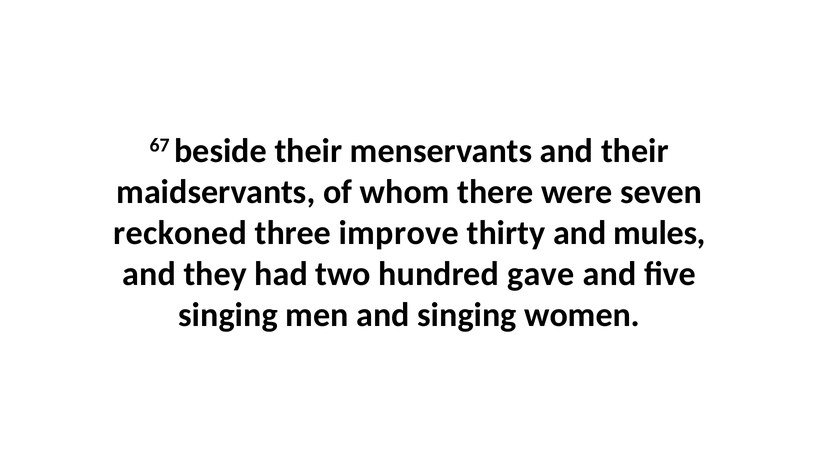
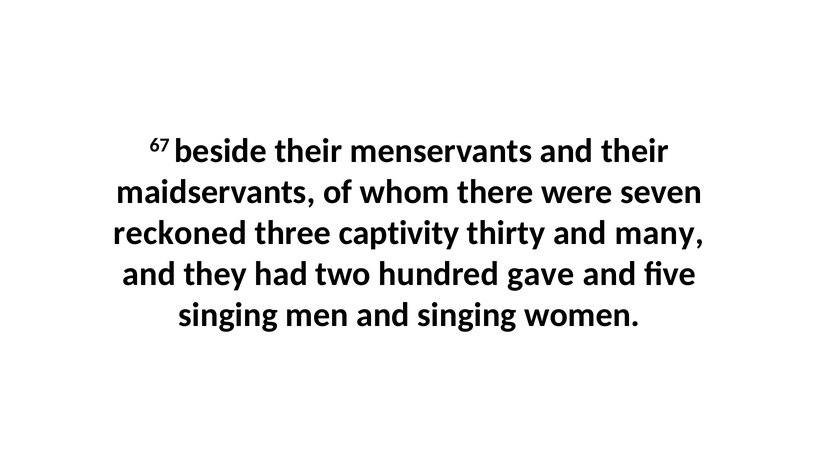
improve: improve -> captivity
mules: mules -> many
